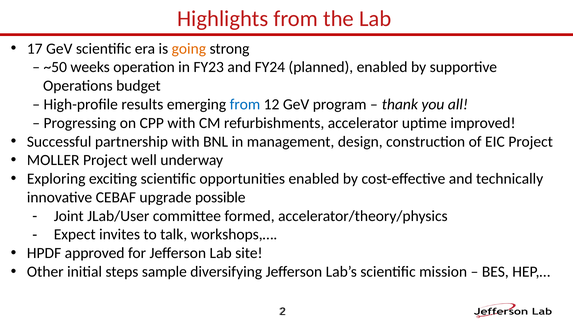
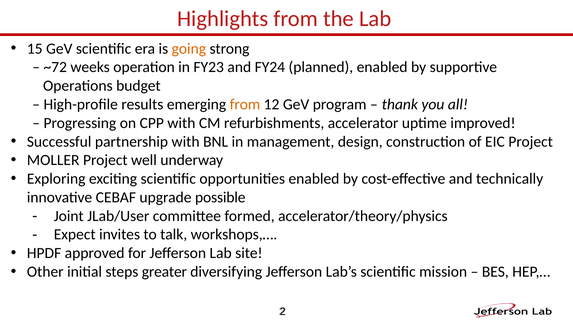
17: 17 -> 15
~50: ~50 -> ~72
from at (245, 104) colour: blue -> orange
sample: sample -> greater
